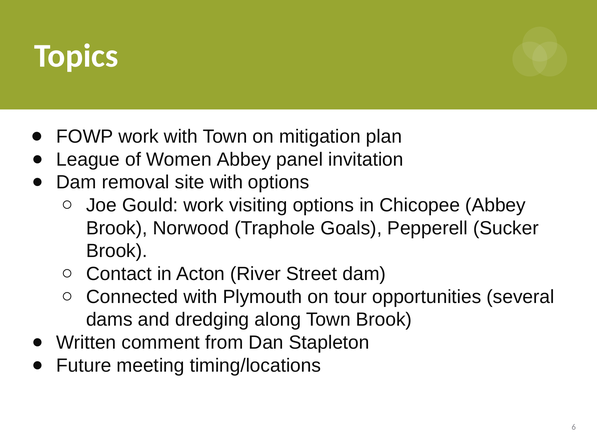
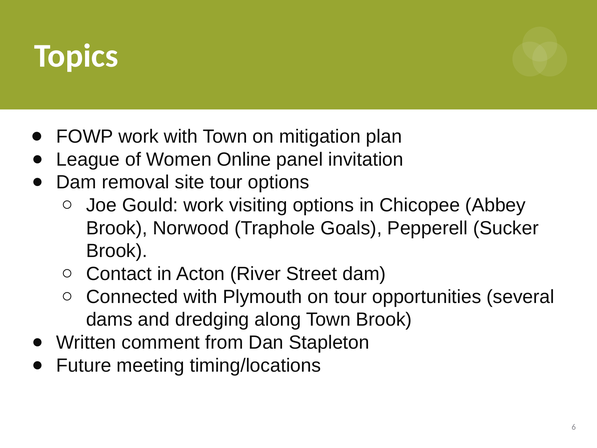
Women Abbey: Abbey -> Online
site with: with -> tour
